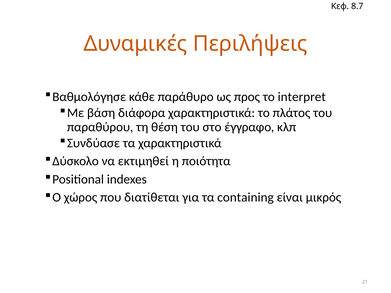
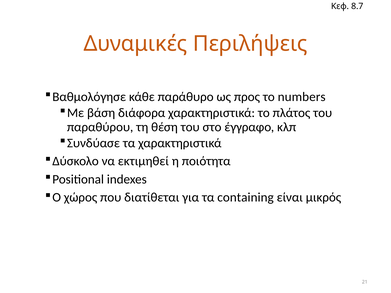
interpret: interpret -> numbers
